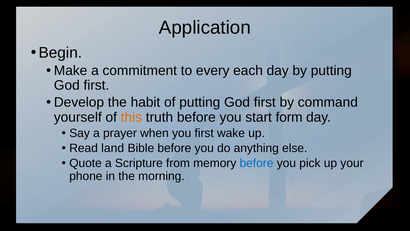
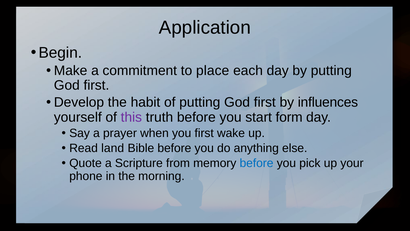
every: every -> place
command: command -> influences
this colour: orange -> purple
